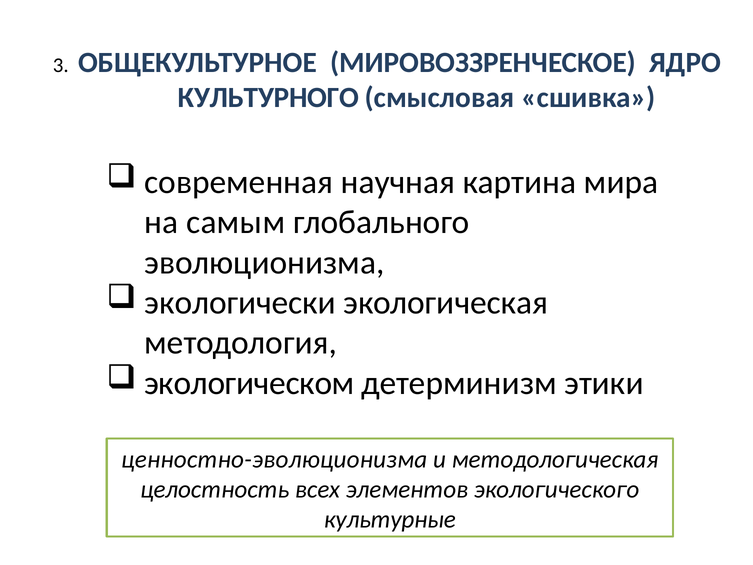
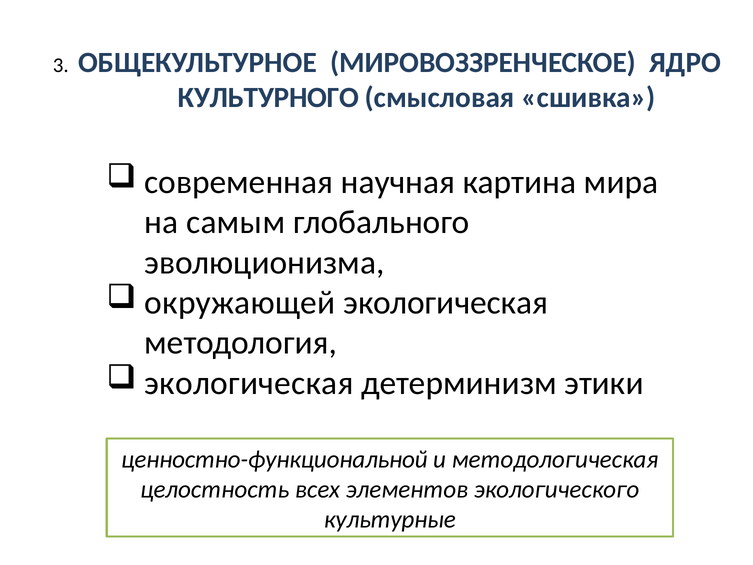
экологически: экологически -> окружающей
экологическом at (249, 383): экологическом -> экологическая
ценностно-эволюционизма: ценностно-эволюционизма -> ценностно-функциональной
